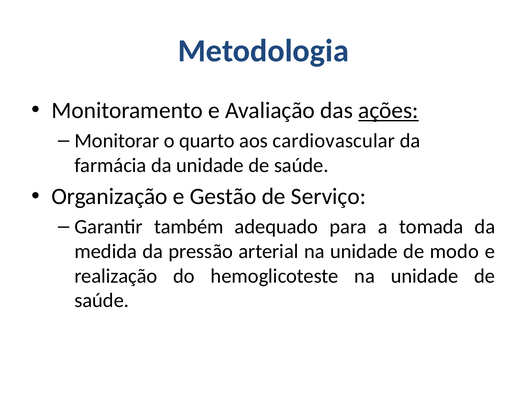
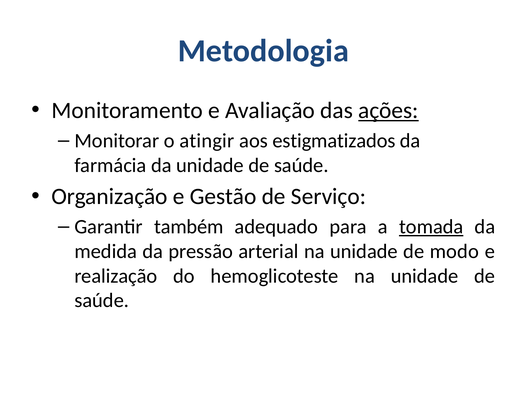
quarto: quarto -> atingir
cardiovascular: cardiovascular -> estigmatizados
tomada underline: none -> present
